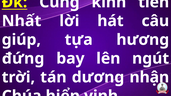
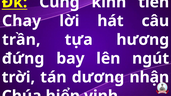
Nhất: Nhất -> Chay
giúp: giúp -> trần
